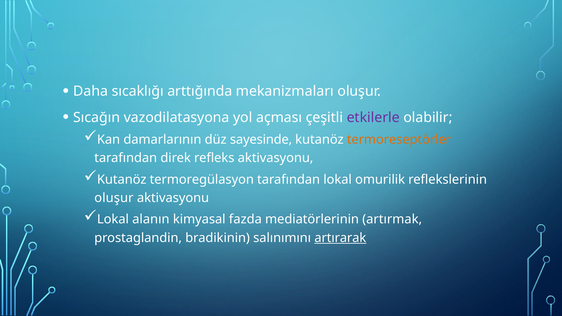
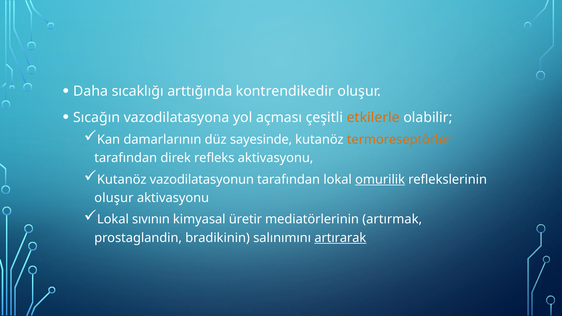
mekanizmaları: mekanizmaları -> kontrendikedir
etkilerle colour: purple -> orange
termoregülasyon: termoregülasyon -> vazodilatasyonun
omurilik underline: none -> present
alanın: alanın -> sıvının
fazda: fazda -> üretir
